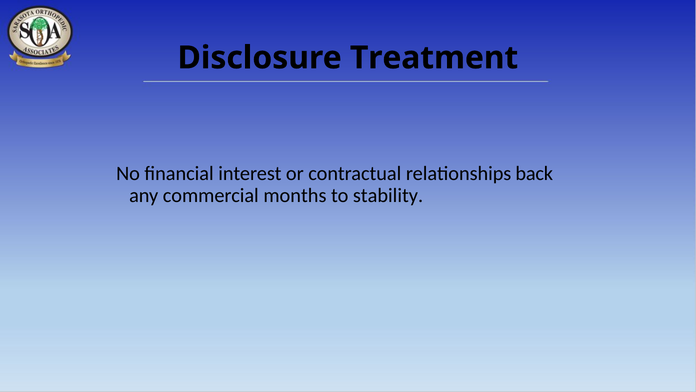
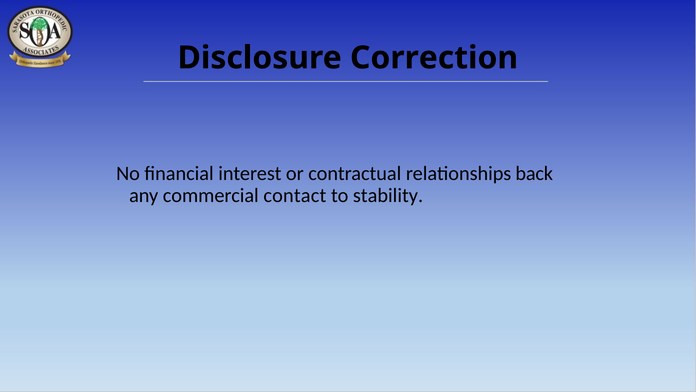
Treatment: Treatment -> Correction
months: months -> contact
